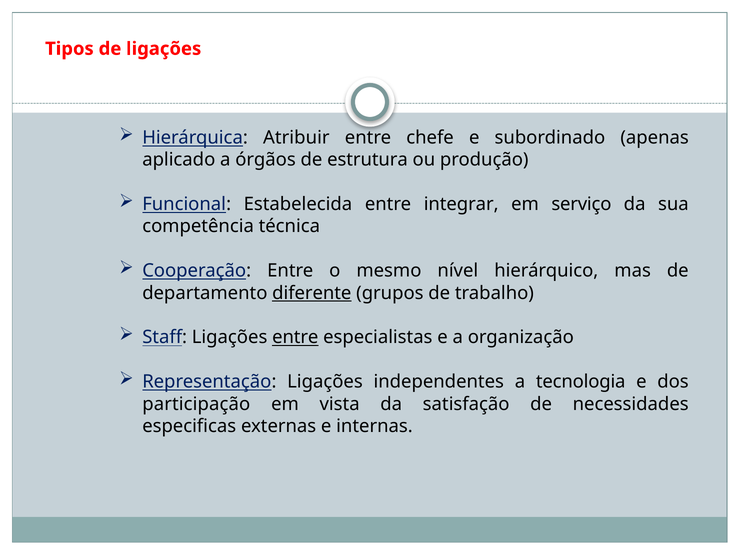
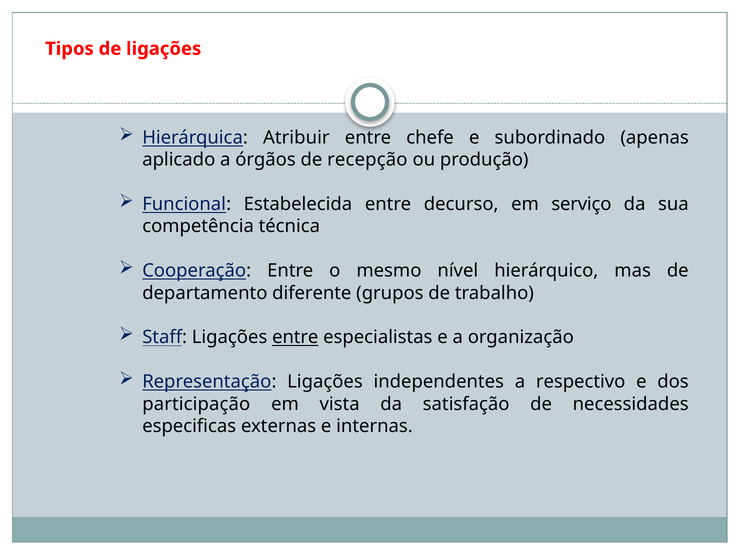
estrutura: estrutura -> recepção
integrar: integrar -> decurso
diferente underline: present -> none
tecnologia: tecnologia -> respectivo
